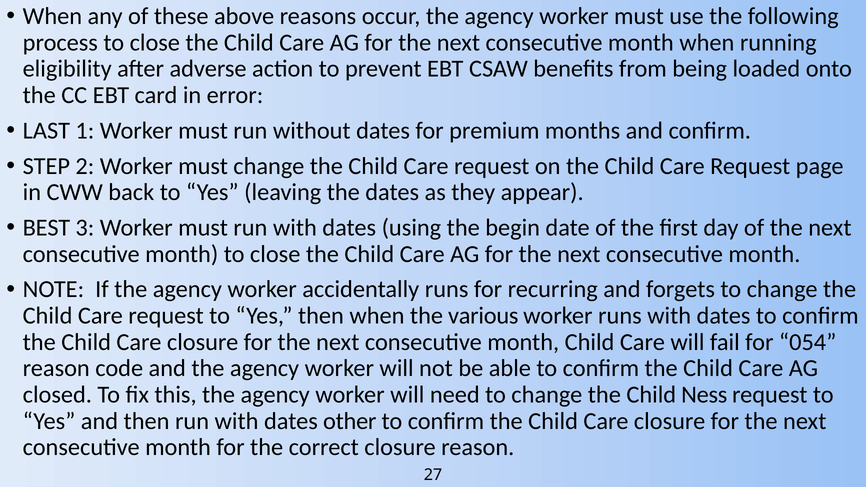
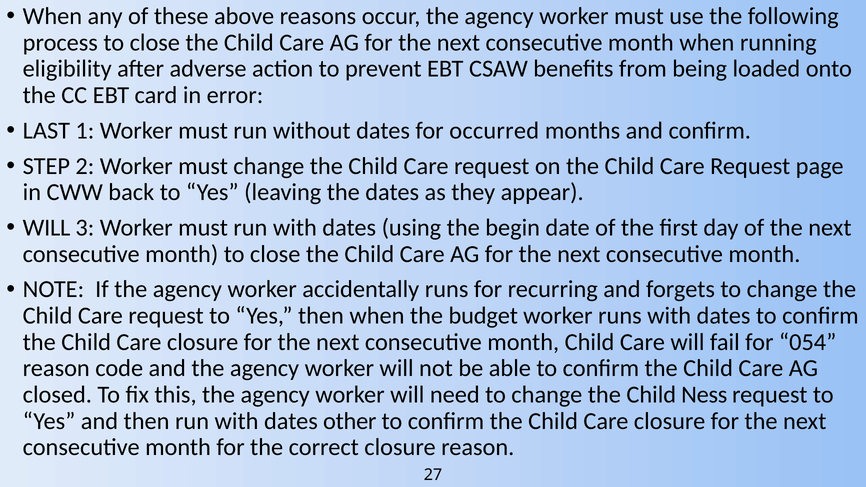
premium: premium -> occurred
BEST at (46, 228): BEST -> WILL
various: various -> budget
